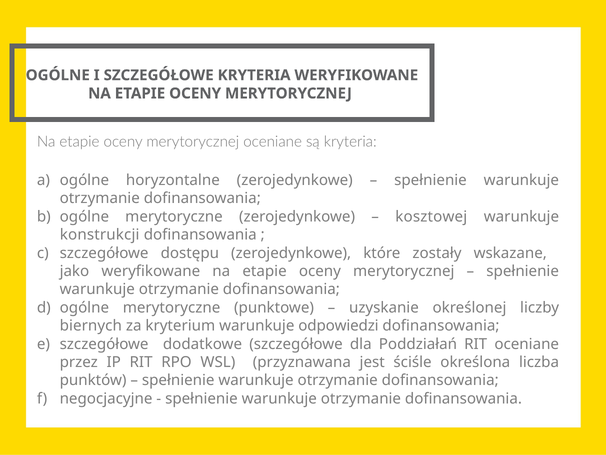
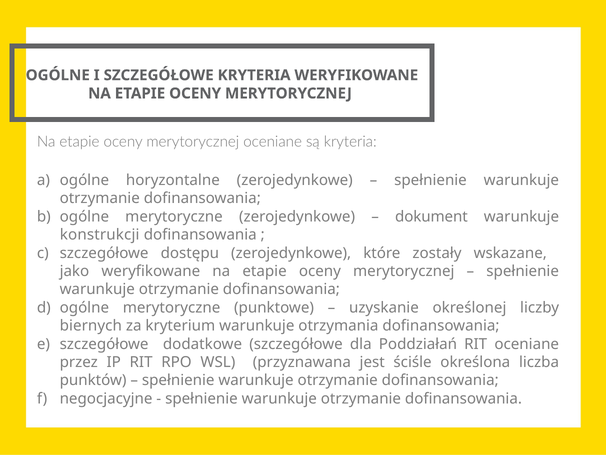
kosztowej: kosztowej -> dokument
odpowiedzi: odpowiedzi -> otrzymania
